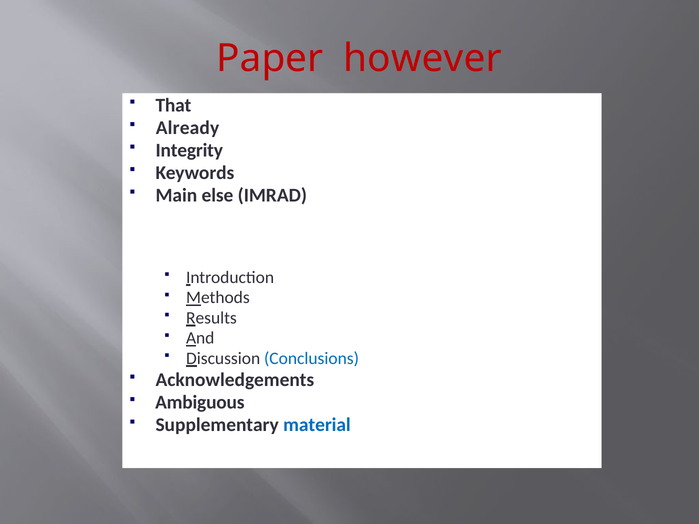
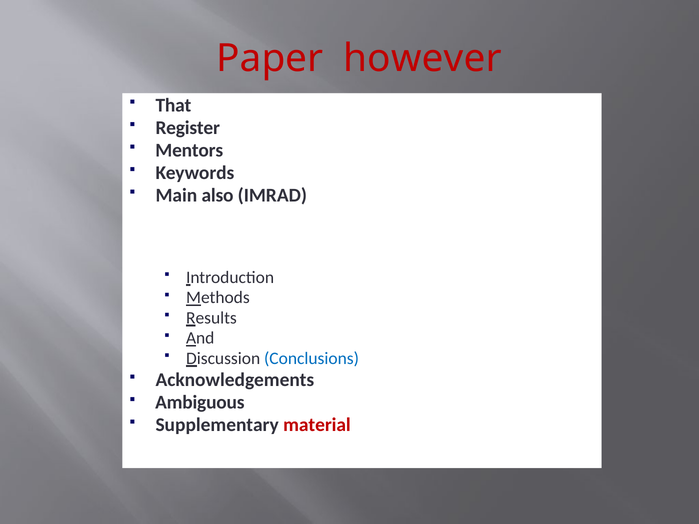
Already: Already -> Register
Integrity: Integrity -> Mentors
else: else -> also
material colour: blue -> red
